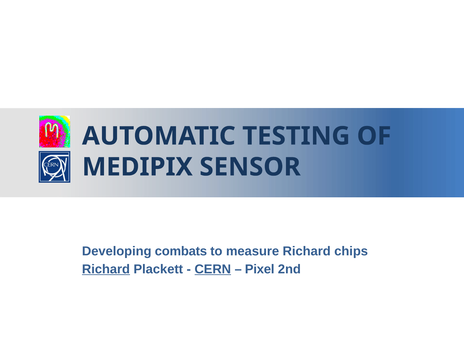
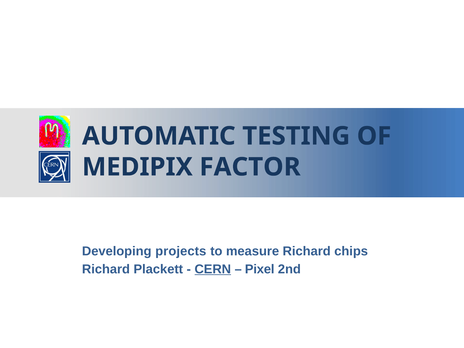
SENSOR: SENSOR -> FACTOR
combats: combats -> projects
Richard at (106, 269) underline: present -> none
